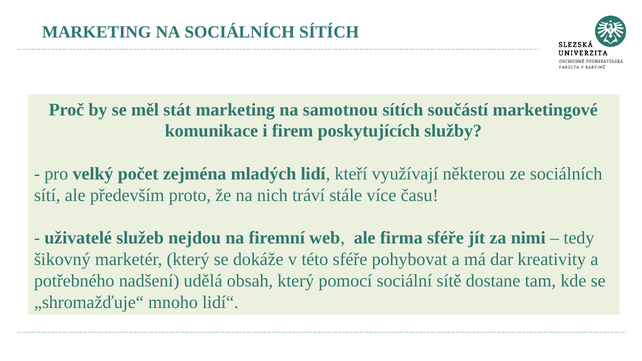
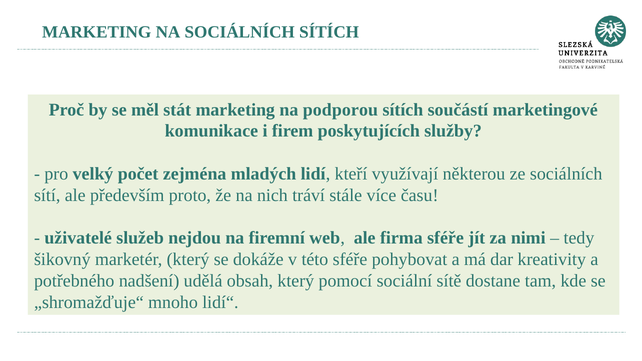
samotnou: samotnou -> podporou
